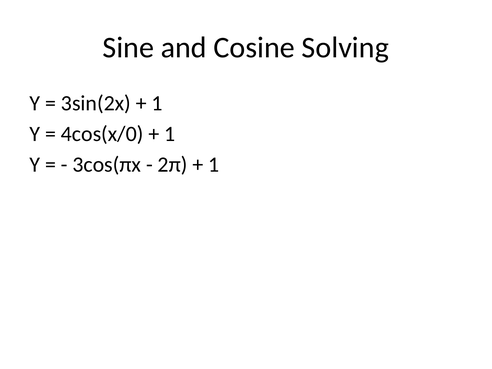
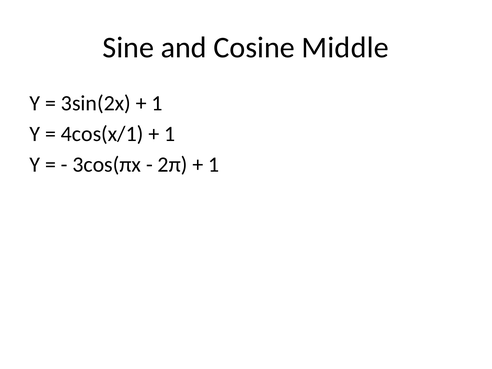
Solving: Solving -> Middle
4cos(x/0: 4cos(x/0 -> 4cos(x/1
